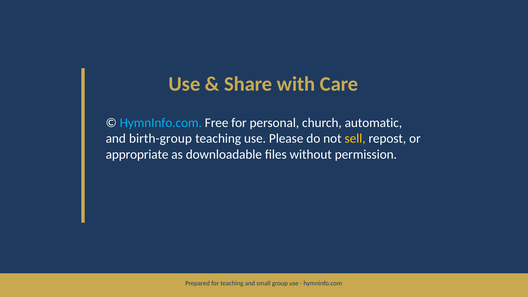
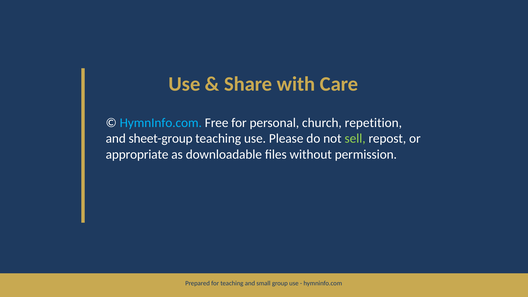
automatic: automatic -> repetition
birth-group: birth-group -> sheet-group
sell colour: yellow -> light green
